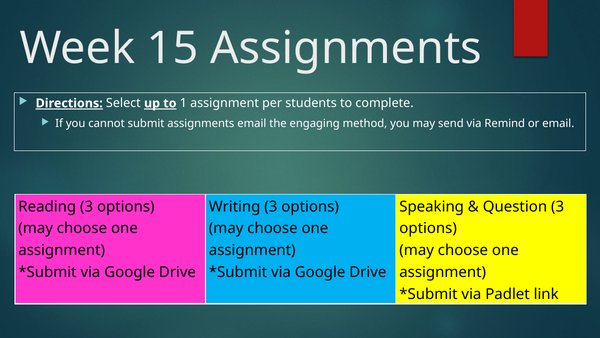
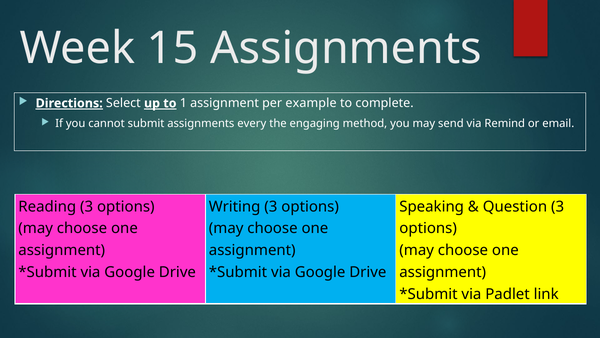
students: students -> example
assignments email: email -> every
